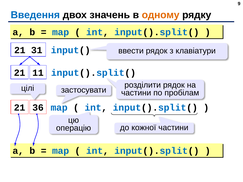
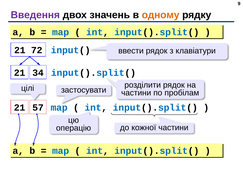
Введення colour: blue -> purple
31: 31 -> 72
11: 11 -> 34
36: 36 -> 57
